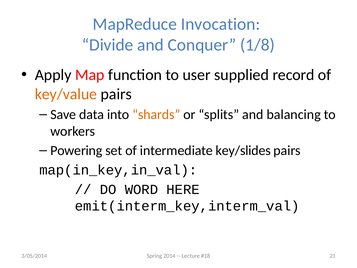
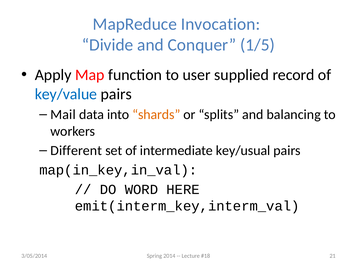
1/8: 1/8 -> 1/5
key/value colour: orange -> blue
Save: Save -> Mail
Powering: Powering -> Different
key/slides: key/slides -> key/usual
